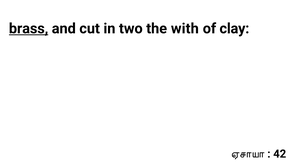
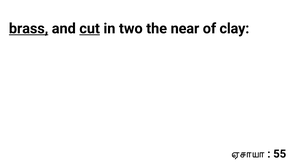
cut underline: none -> present
with: with -> near
42: 42 -> 55
